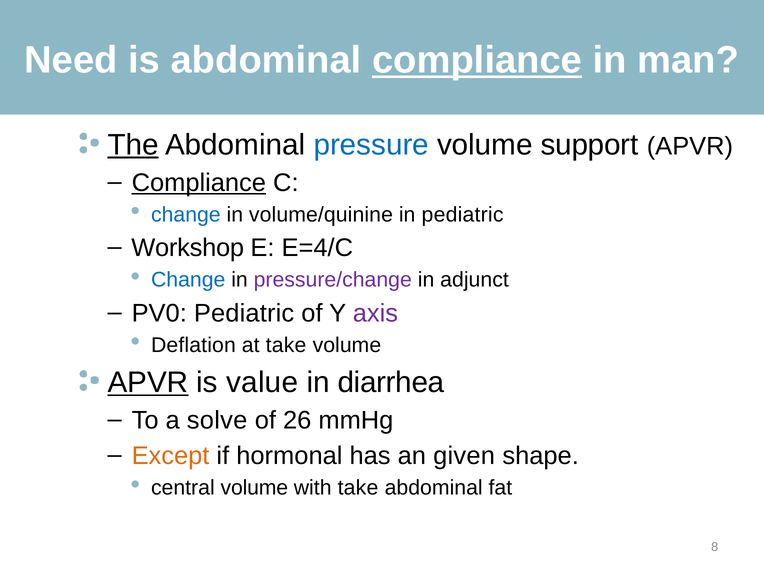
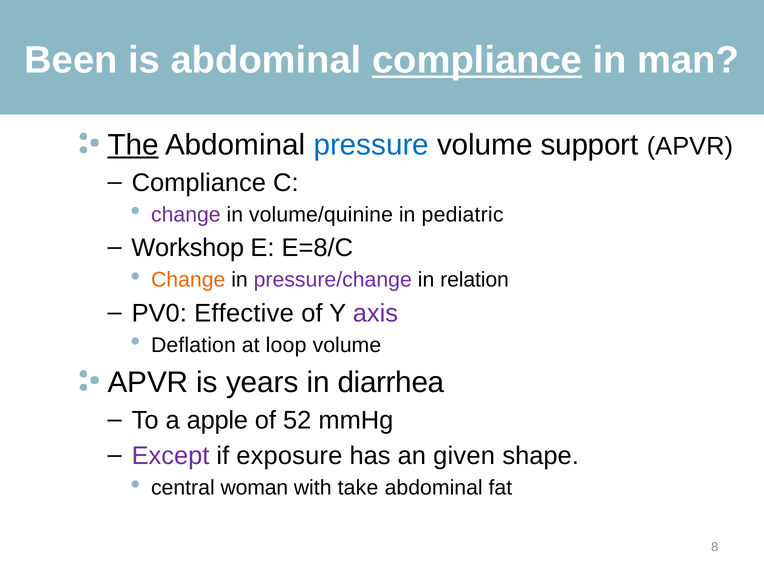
Need: Need -> Been
Compliance at (199, 183) underline: present -> none
change at (186, 215) colour: blue -> purple
E=4/C: E=4/C -> E=8/C
Change at (188, 280) colour: blue -> orange
adjunct: adjunct -> relation
PV0 Pediatric: Pediatric -> Effective
at take: take -> loop
APVR at (148, 382) underline: present -> none
value: value -> years
solve: solve -> apple
26: 26 -> 52
Except colour: orange -> purple
hormonal: hormonal -> exposure
central volume: volume -> woman
